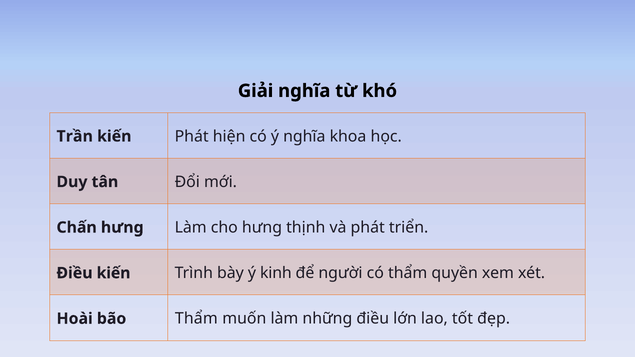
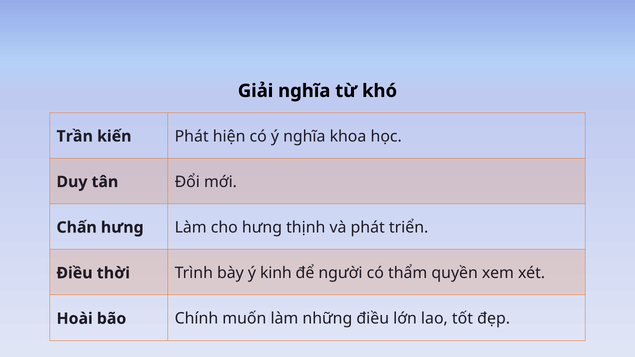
Điều kiến: kiến -> thời
Thẩm at (196, 319): Thẩm -> Chính
